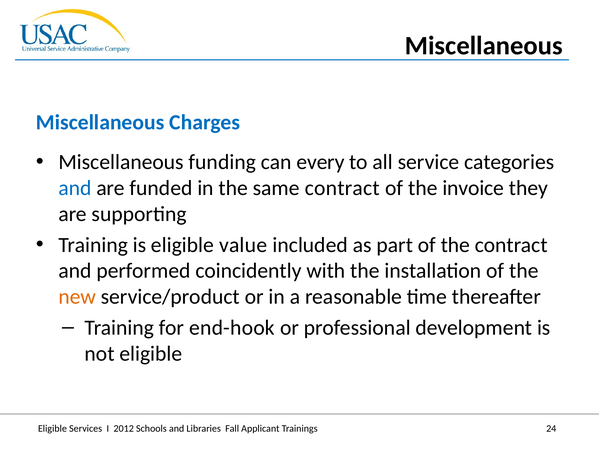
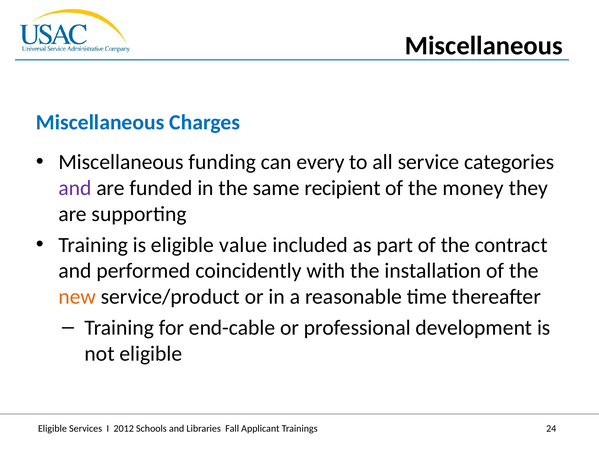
and at (75, 188) colour: blue -> purple
same contract: contract -> recipient
invoice: invoice -> money
end-hook: end-hook -> end-cable
